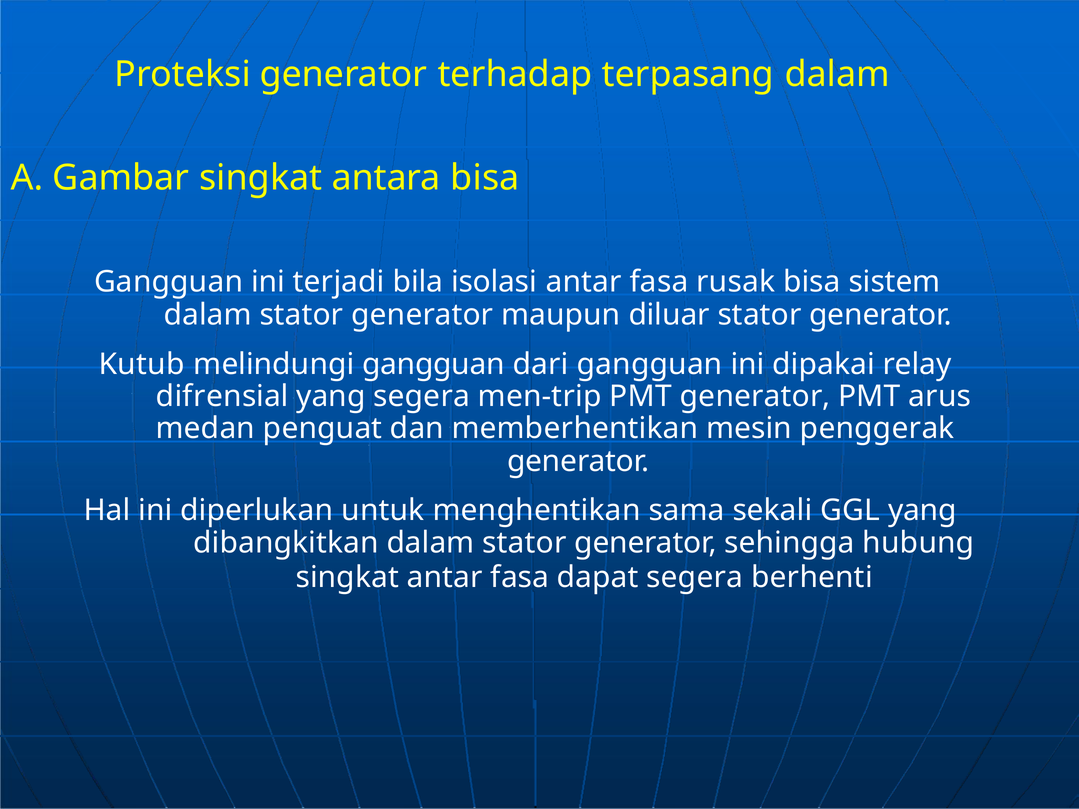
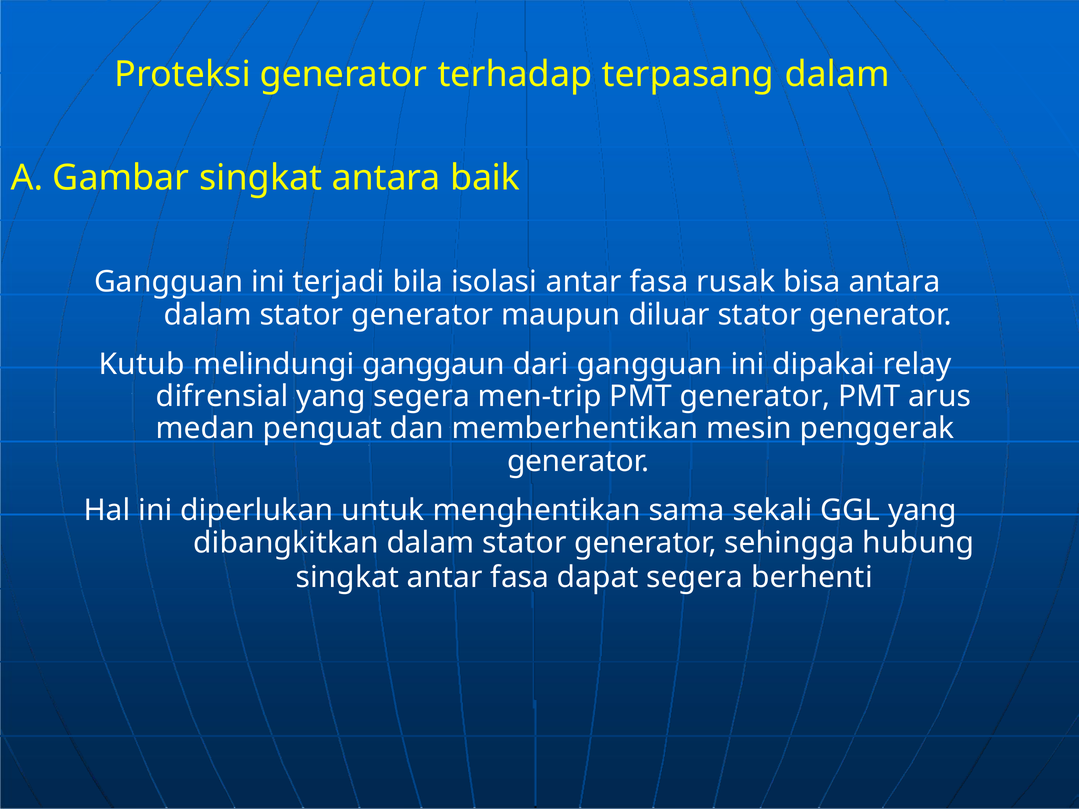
antara bisa: bisa -> baik
bisa sistem: sistem -> antara
melindungi gangguan: gangguan -> ganggaun
